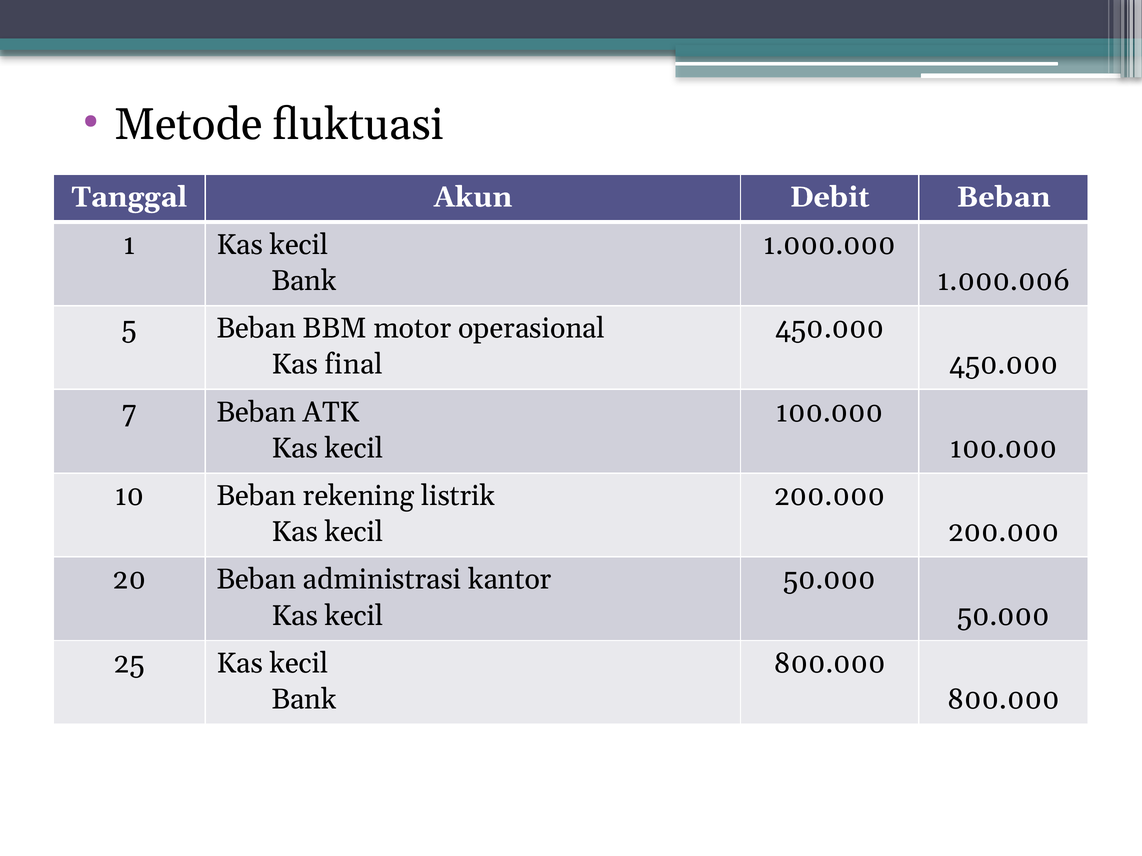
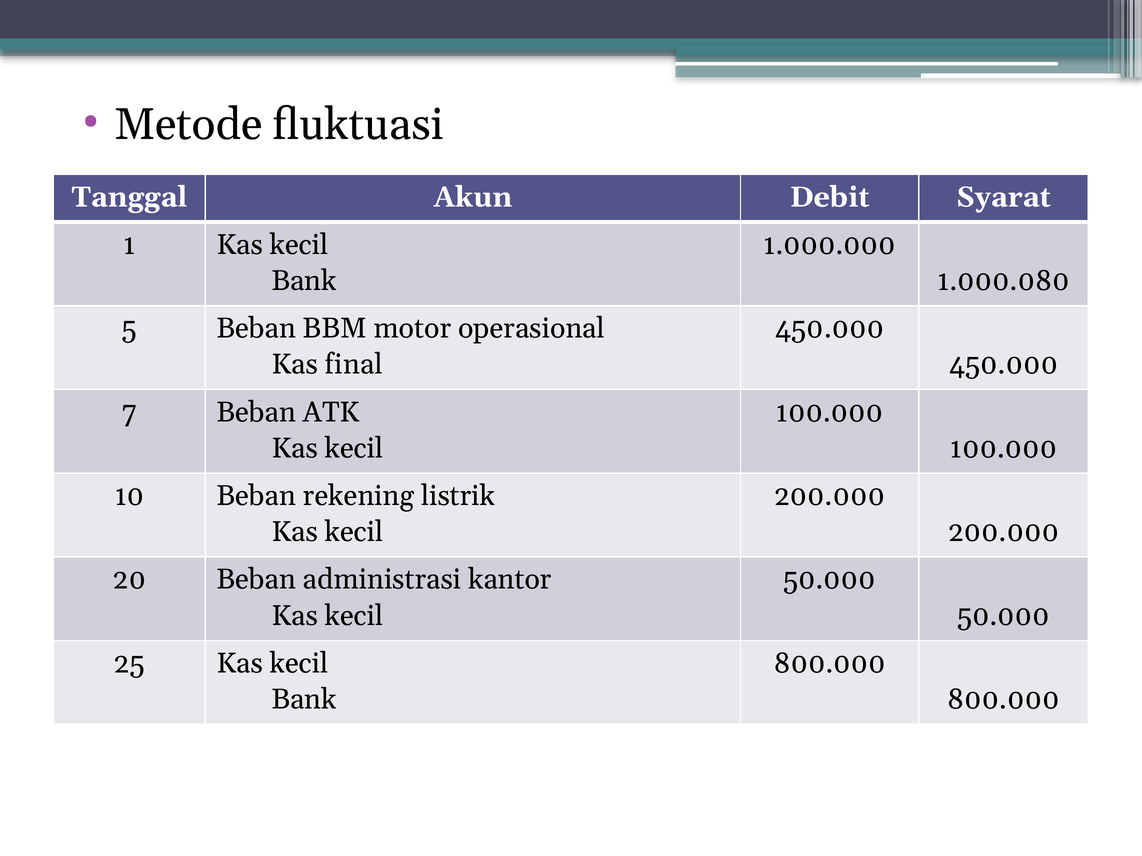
Debit Beban: Beban -> Syarat
1.000.006: 1.000.006 -> 1.000.080
